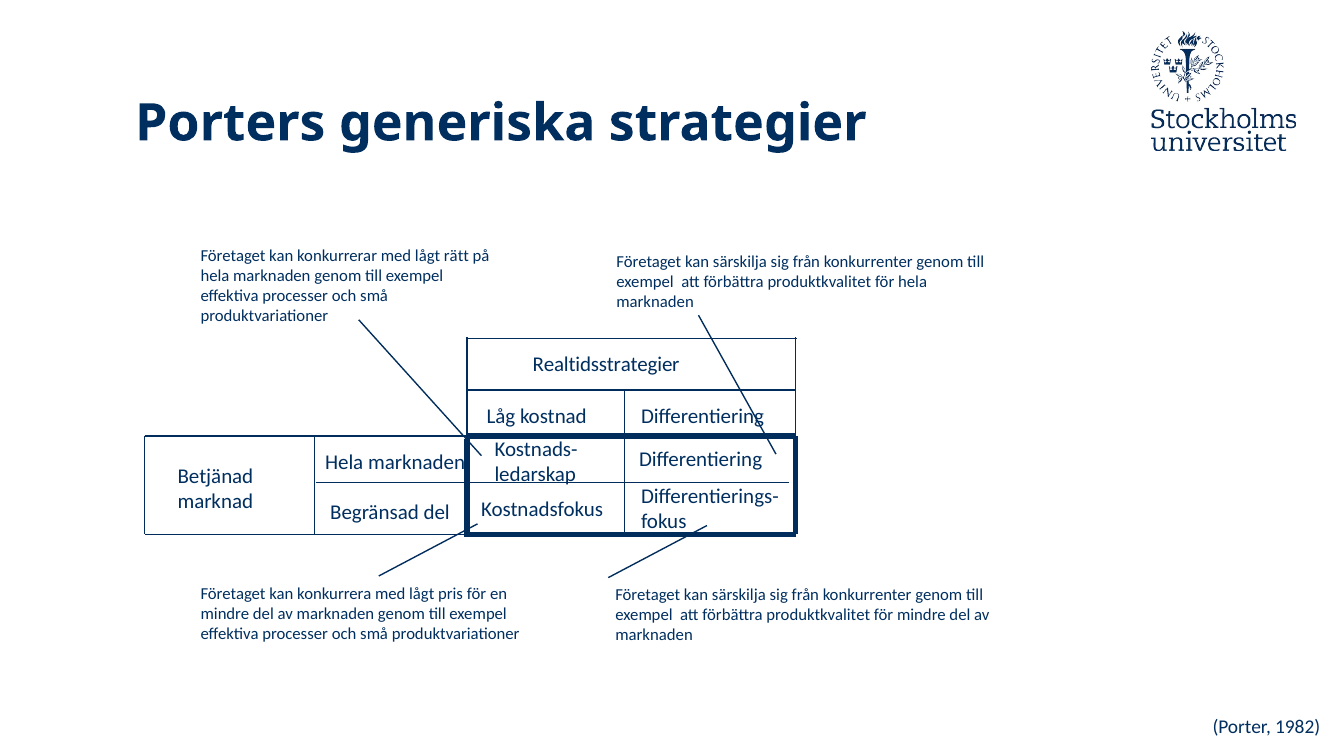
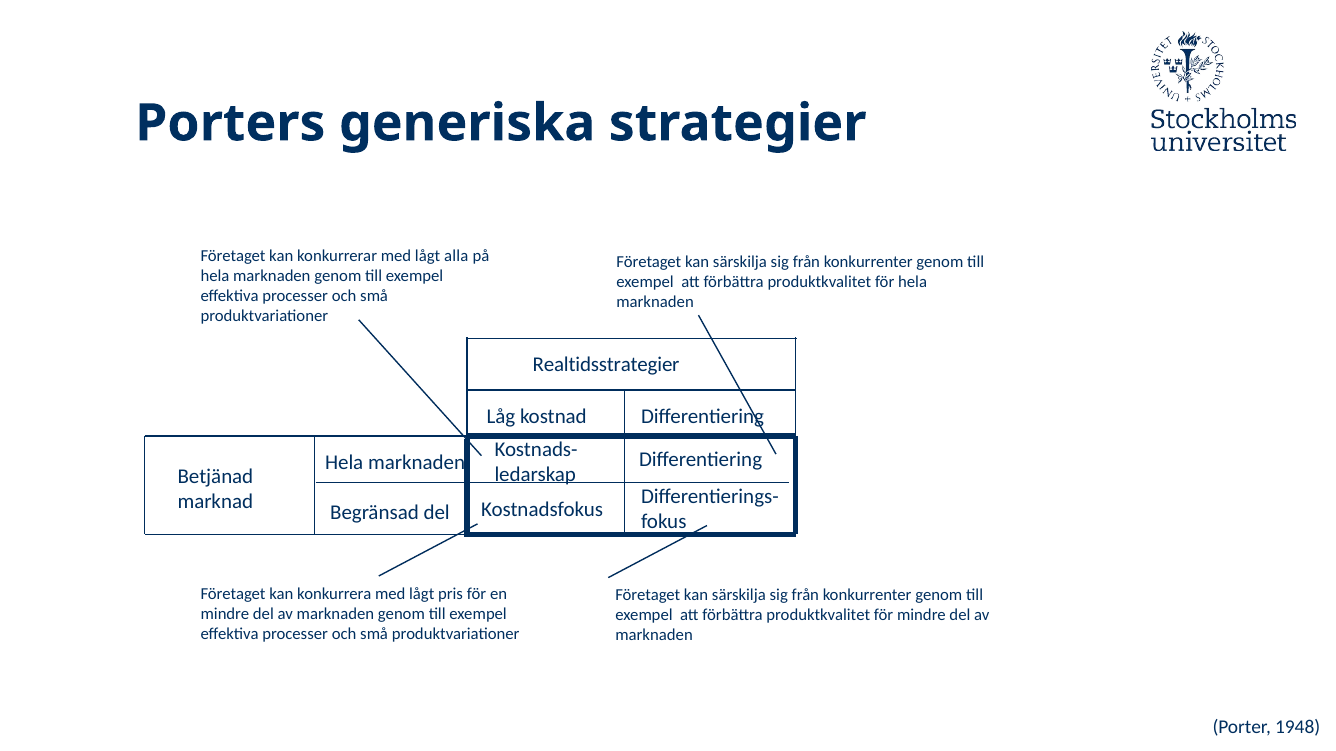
rätt: rätt -> alla
1982: 1982 -> 1948
